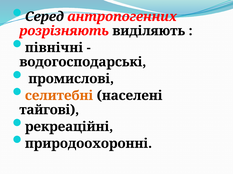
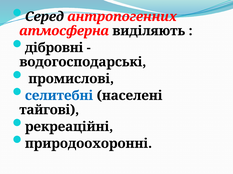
розрізняють: розрізняють -> атмосферна
північні: північні -> дібровні
селитебні colour: orange -> blue
